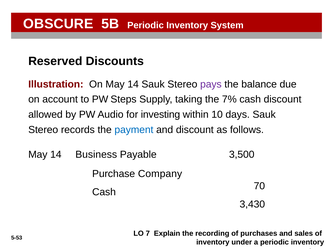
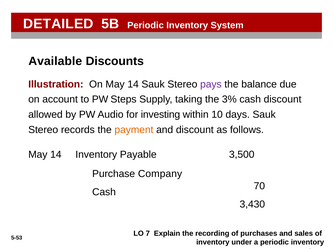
OBSCURE: OBSCURE -> DETAILED
Reserved: Reserved -> Available
7%: 7% -> 3%
payment colour: blue -> orange
Business at (96, 155): Business -> Inventory
